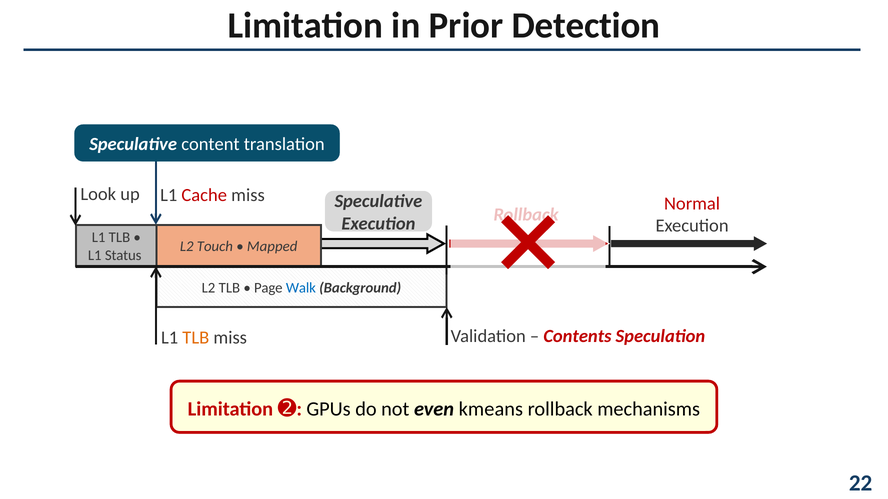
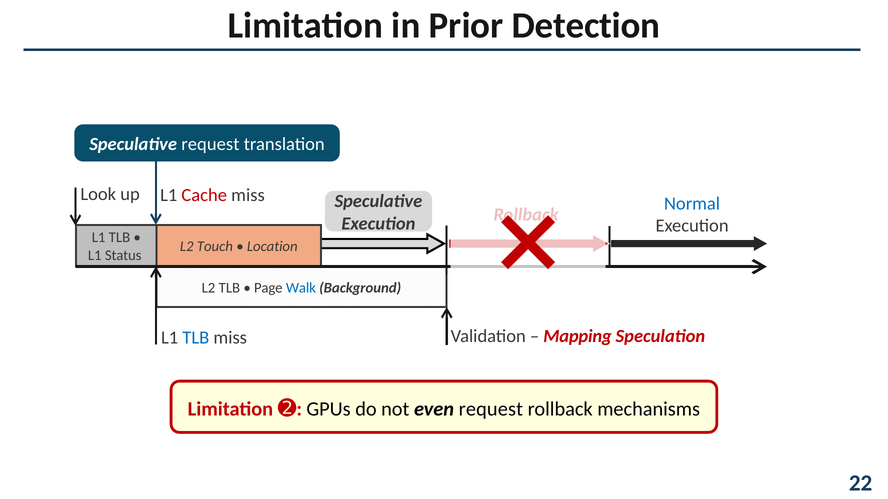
Speculative content: content -> request
Normal colour: red -> blue
Mapped: Mapped -> Location
Contents: Contents -> Mapping
TLB at (196, 338) colour: orange -> blue
even kmeans: kmeans -> request
